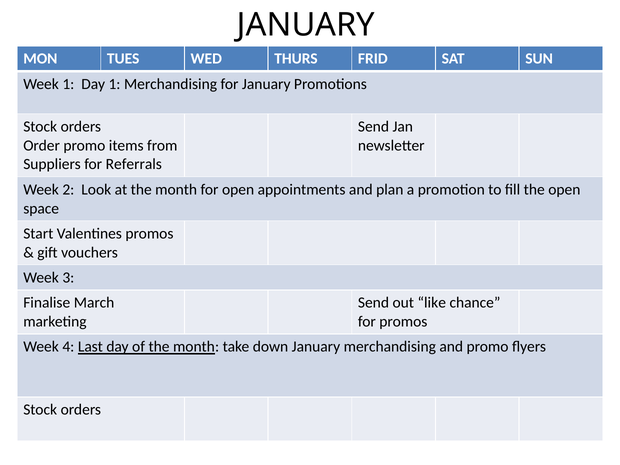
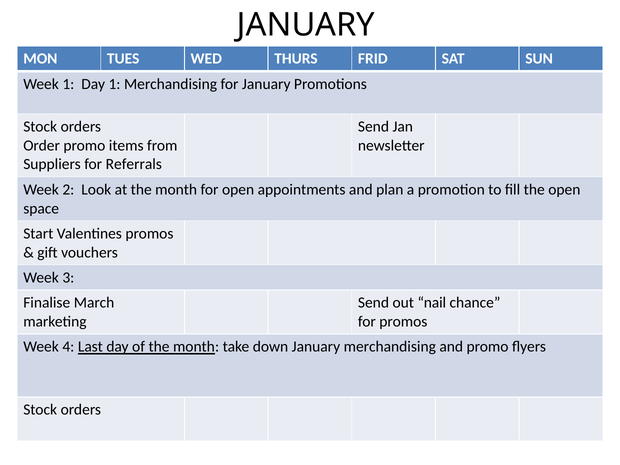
like: like -> nail
